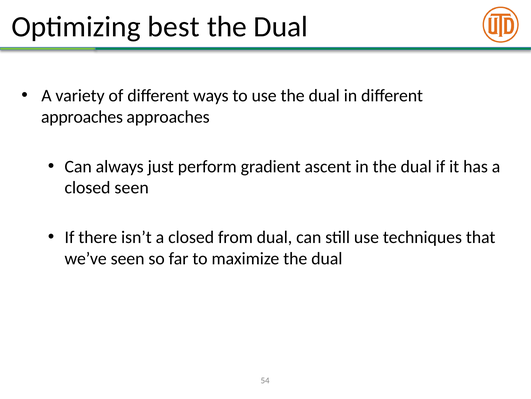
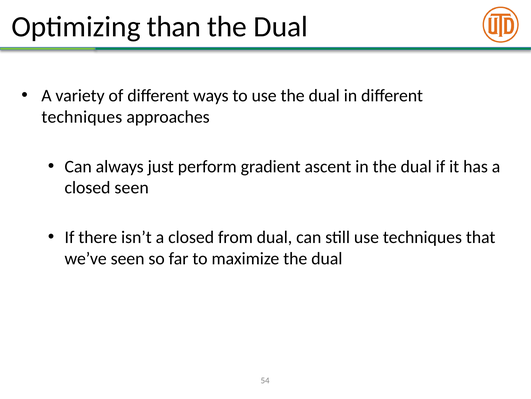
best: best -> than
approaches at (82, 117): approaches -> techniques
